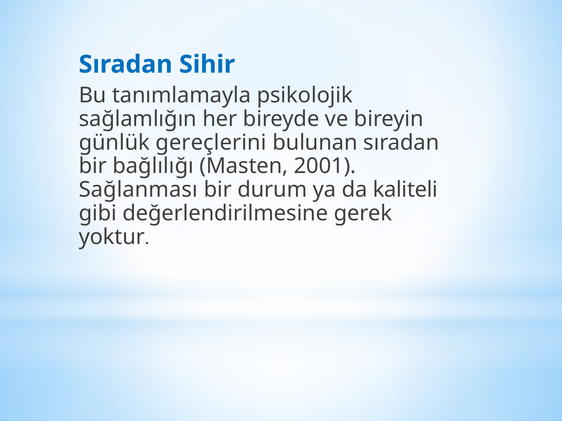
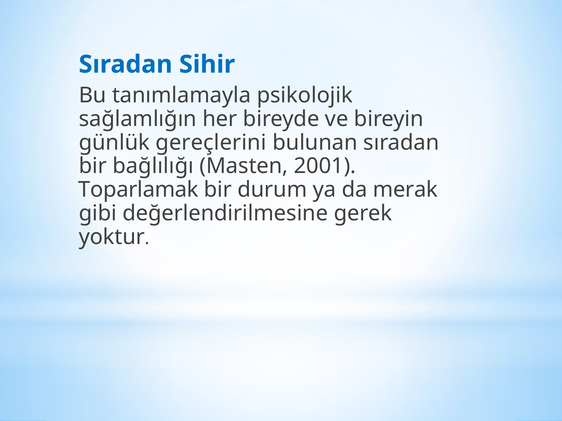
Sağlanması: Sağlanması -> Toparlamak
kaliteli: kaliteli -> merak
